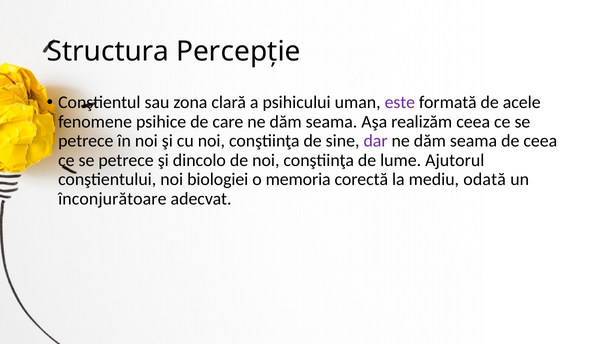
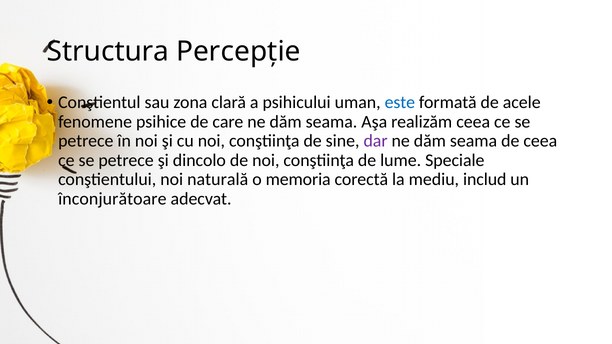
este colour: purple -> blue
Ajutorul: Ajutorul -> Speciale
biologiei: biologiei -> naturală
odată: odată -> includ
